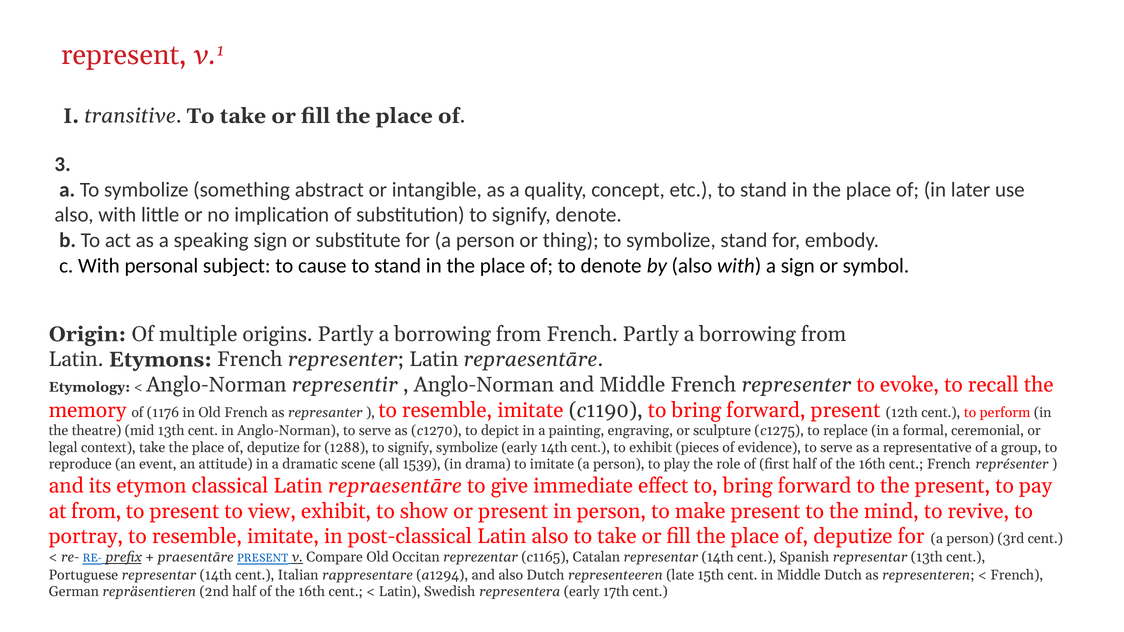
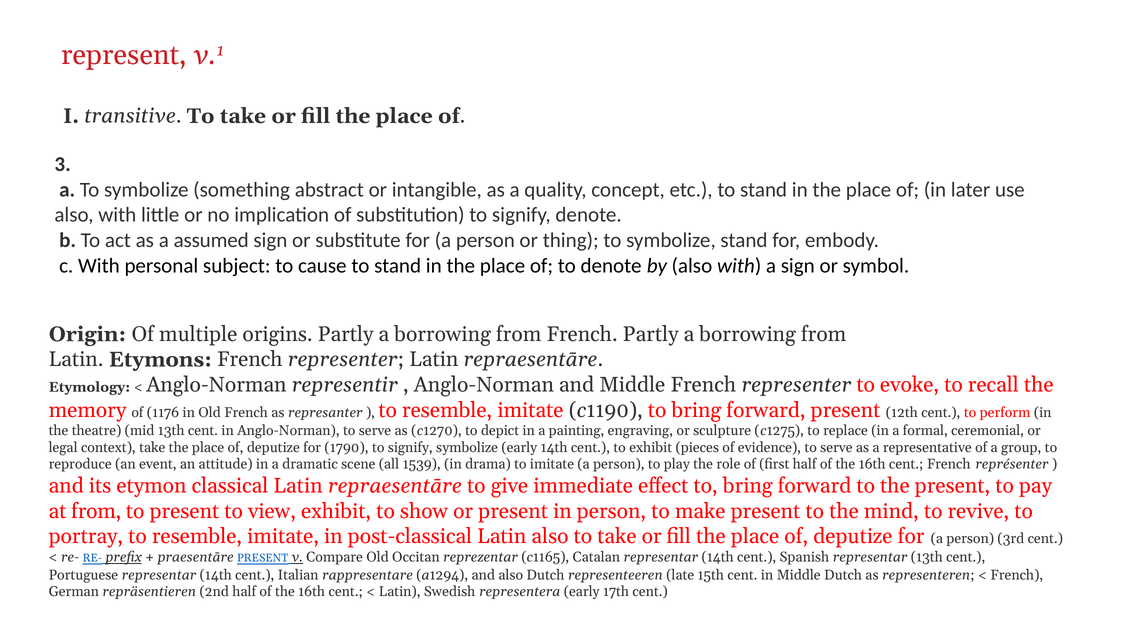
speaking: speaking -> assumed
1288: 1288 -> 1790
